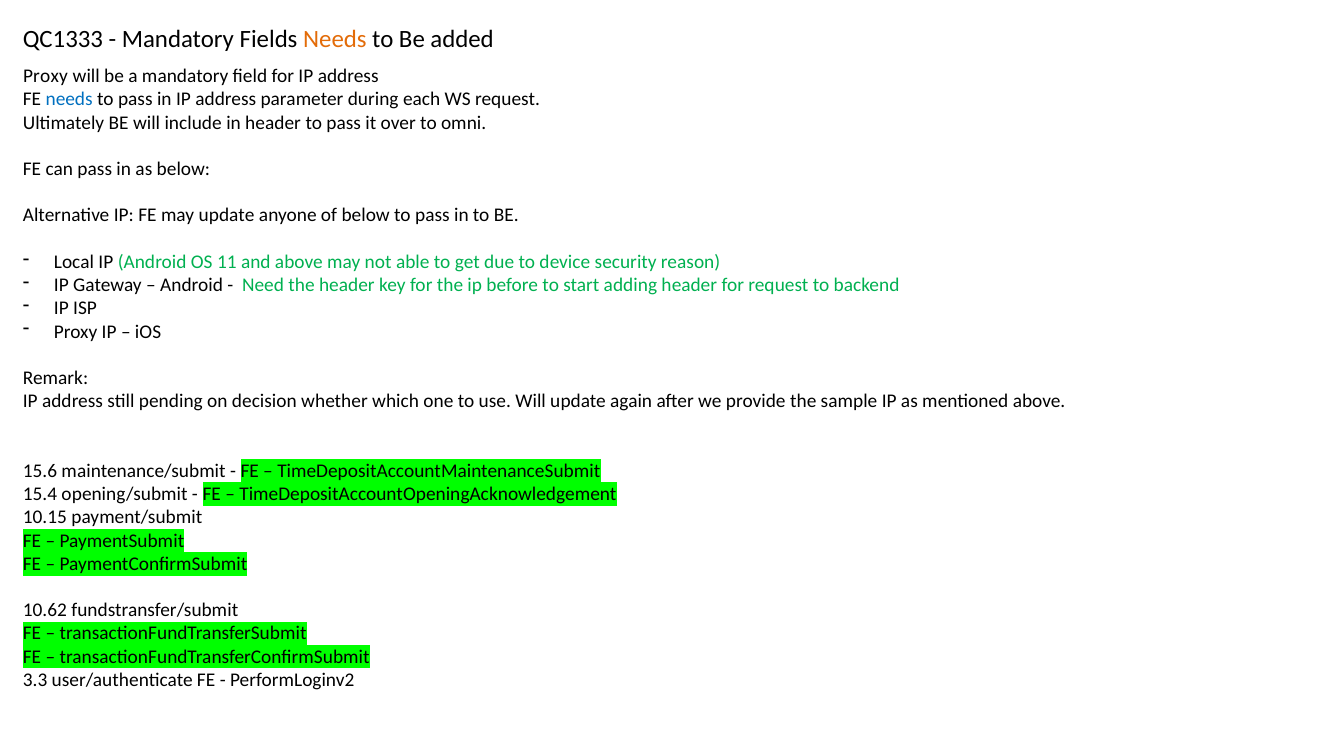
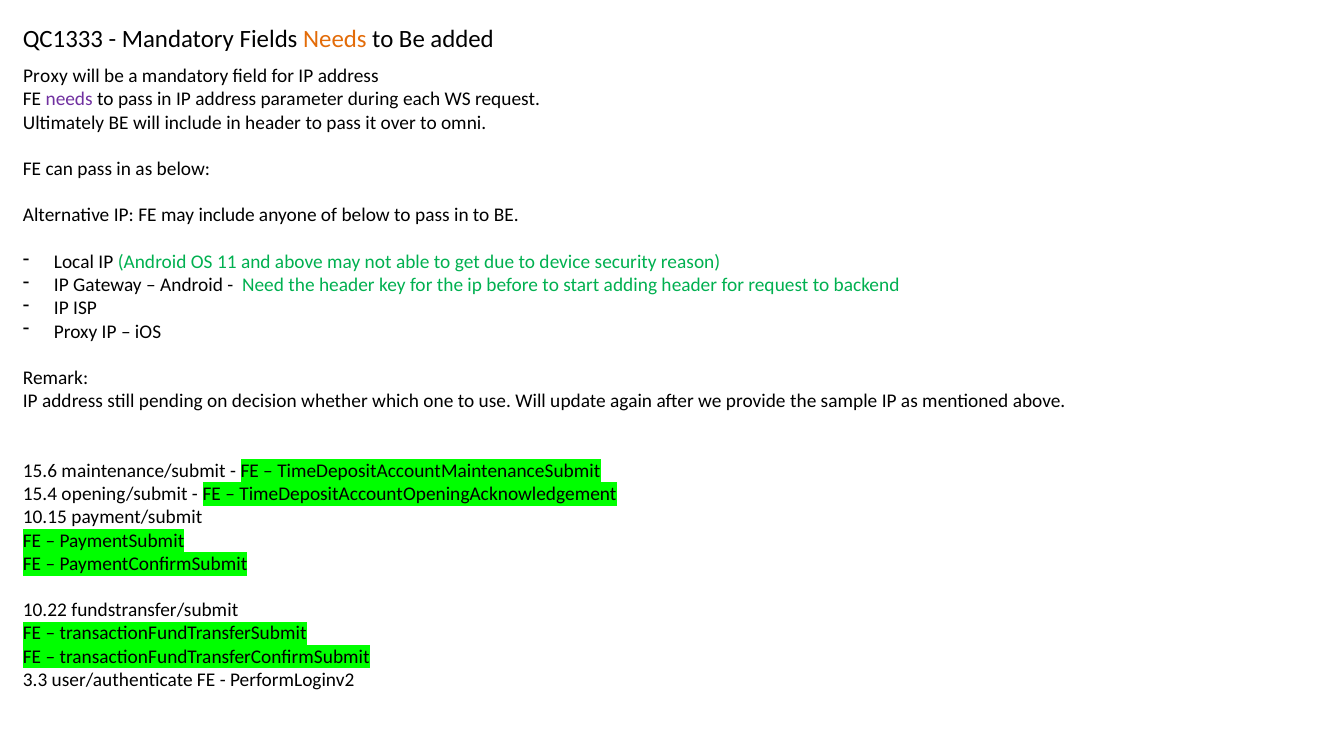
needs at (69, 99) colour: blue -> purple
may update: update -> include
10.62: 10.62 -> 10.22
